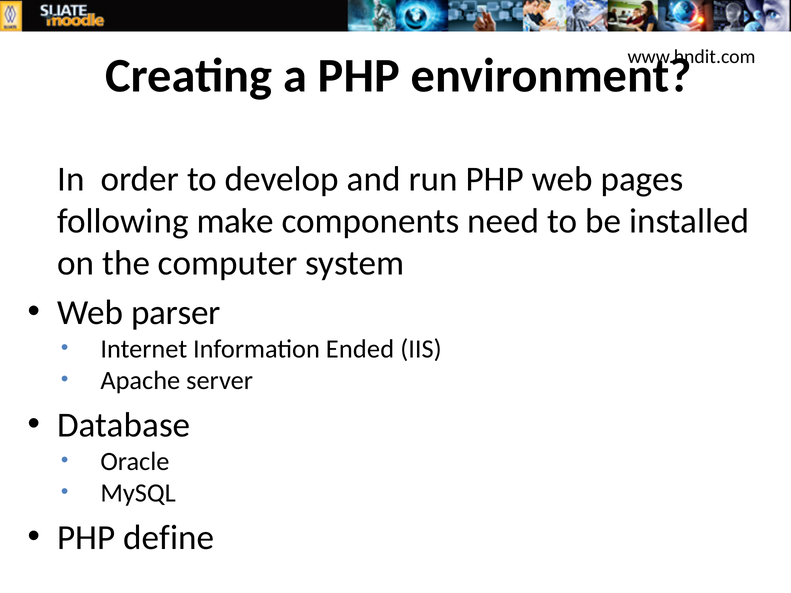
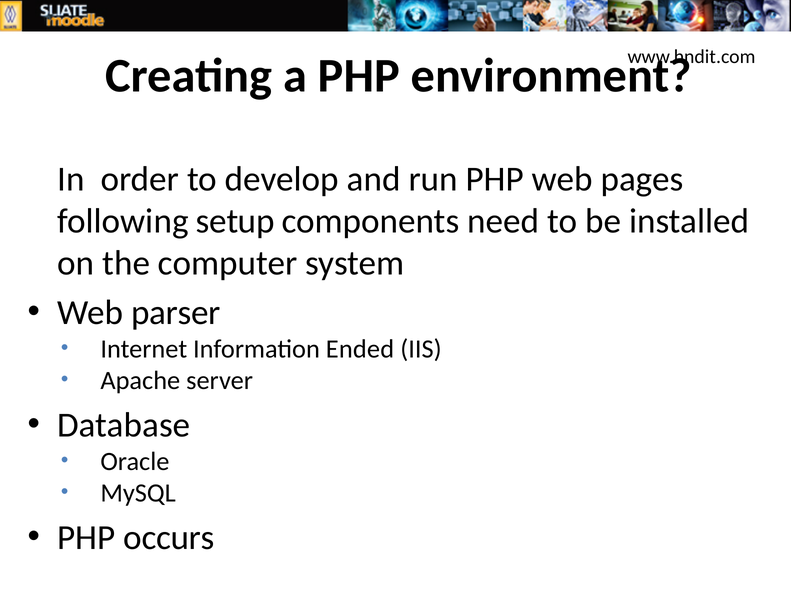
make: make -> setup
define: define -> occurs
